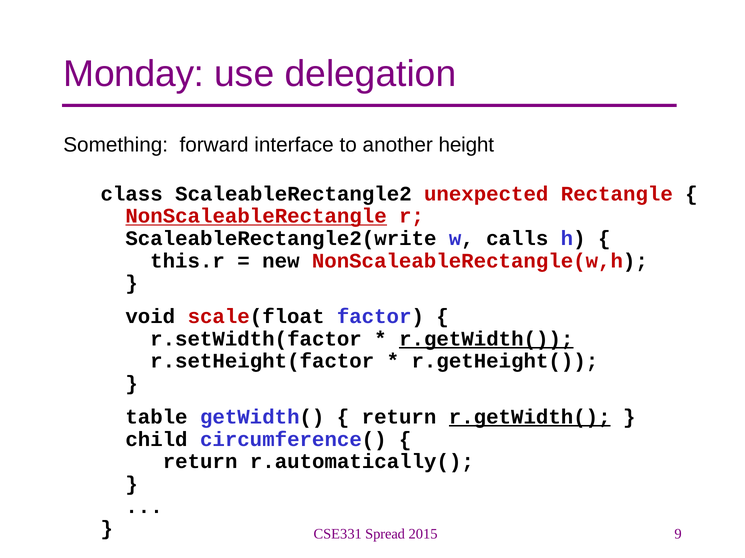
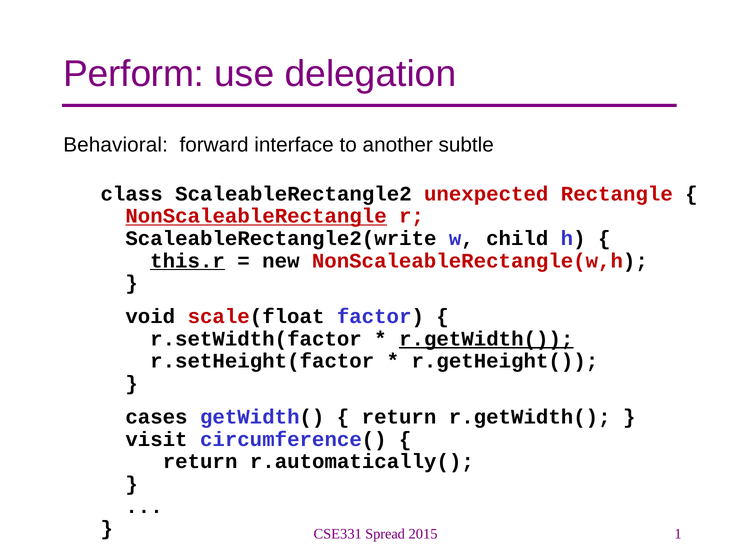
Monday: Monday -> Perform
Something: Something -> Behavioral
height: height -> subtle
calls: calls -> child
this.r underline: none -> present
table: table -> cases
r.getWidth( at (530, 417) underline: present -> none
child: child -> visit
9: 9 -> 1
